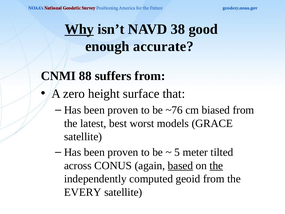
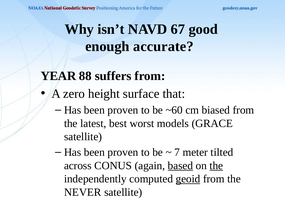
Why underline: present -> none
38: 38 -> 67
CNMI: CNMI -> YEAR
~76: ~76 -> ~60
5: 5 -> 7
geoid underline: none -> present
EVERY: EVERY -> NEVER
